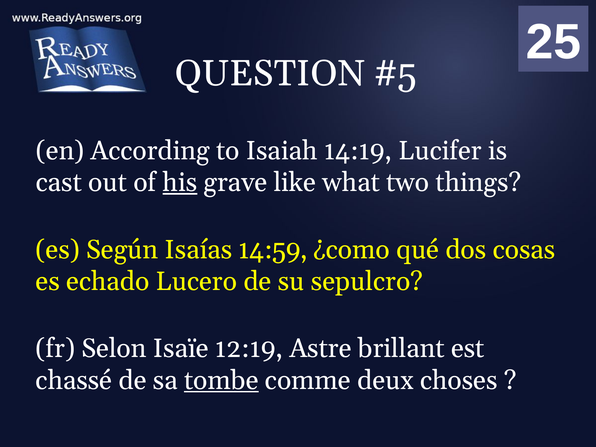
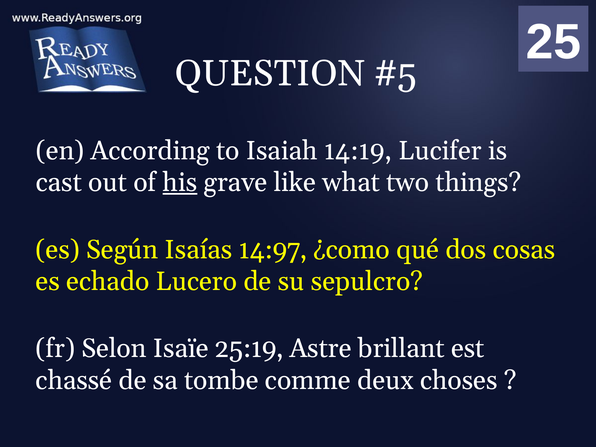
14:59: 14:59 -> 14:97
12:19: 12:19 -> 25:19
tombe underline: present -> none
